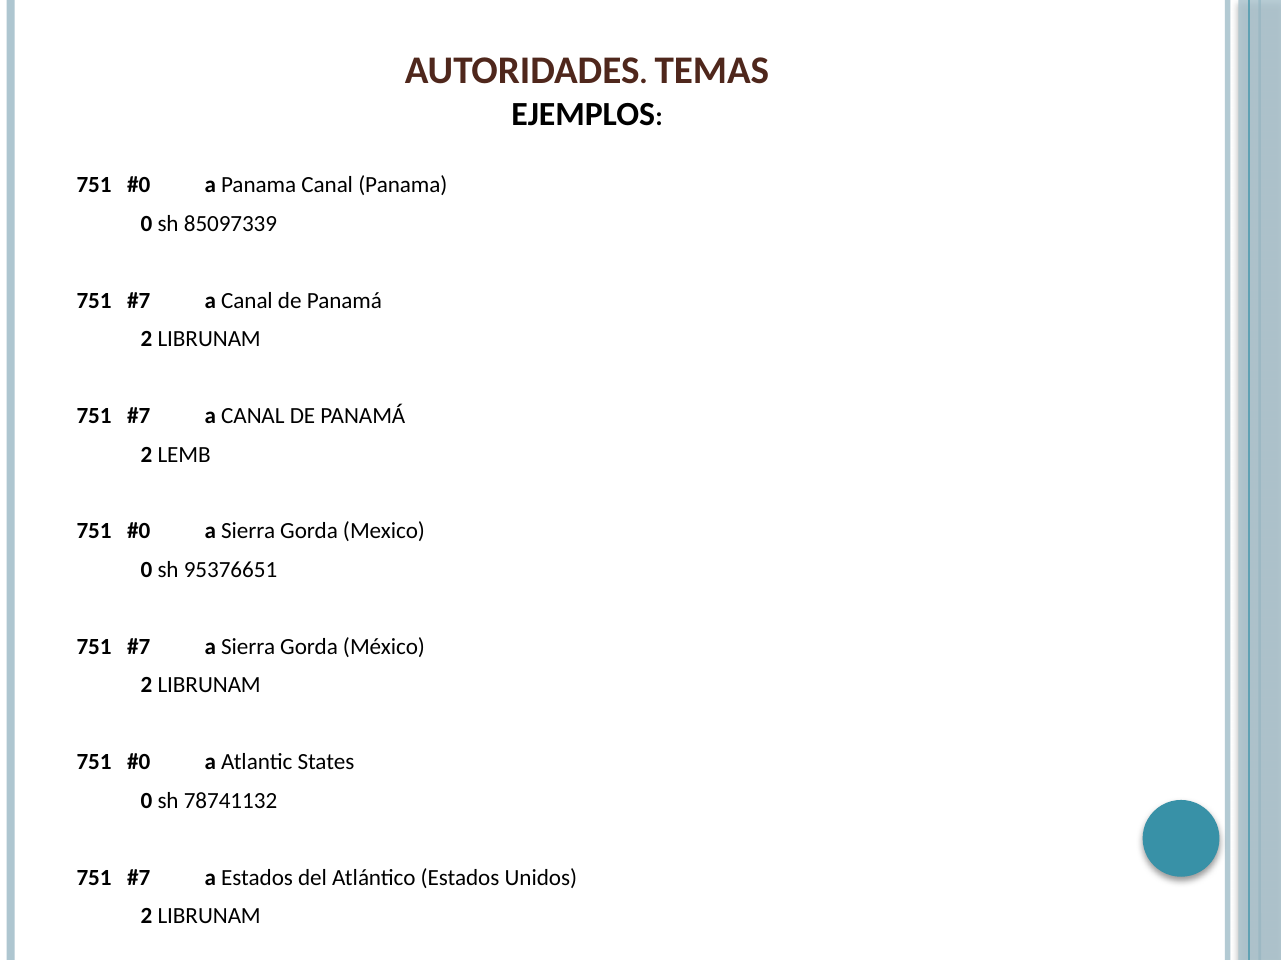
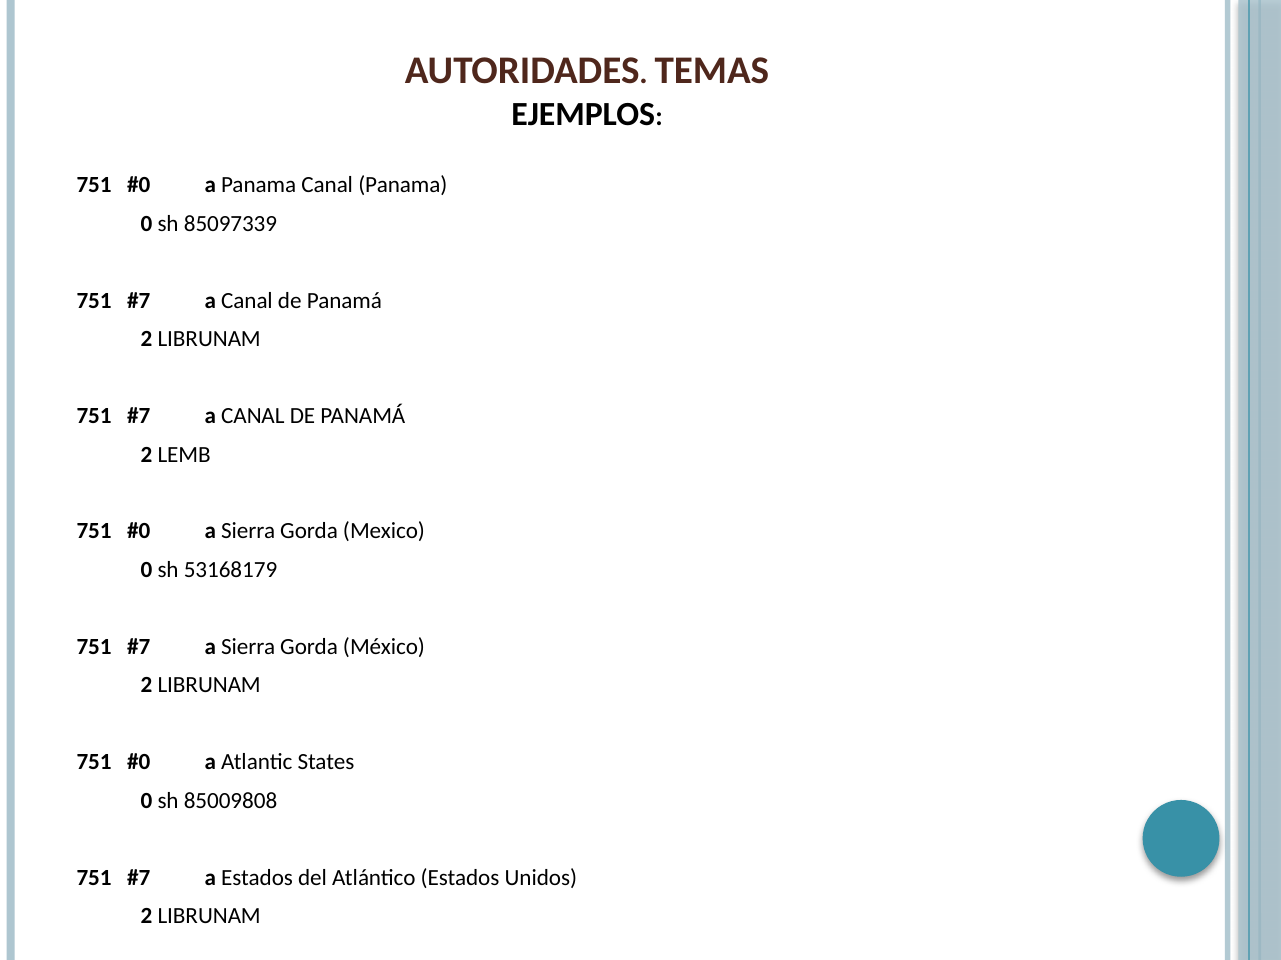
95376651: 95376651 -> 53168179
78741132: 78741132 -> 85009808
